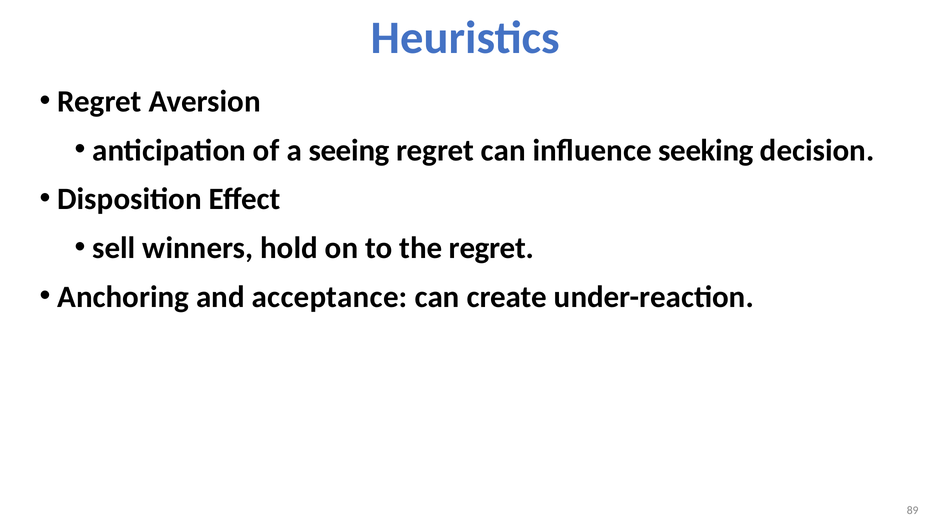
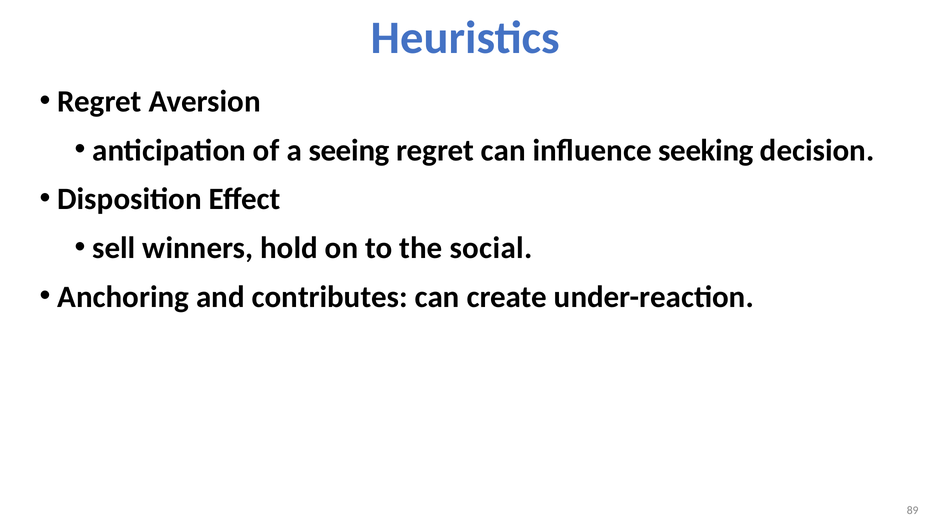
the regret: regret -> social
acceptance: acceptance -> contributes
